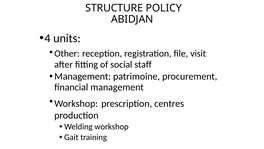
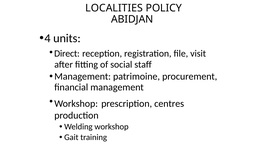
STRUCTURE: STRUCTURE -> LOCALITIES
Other: Other -> Direct
